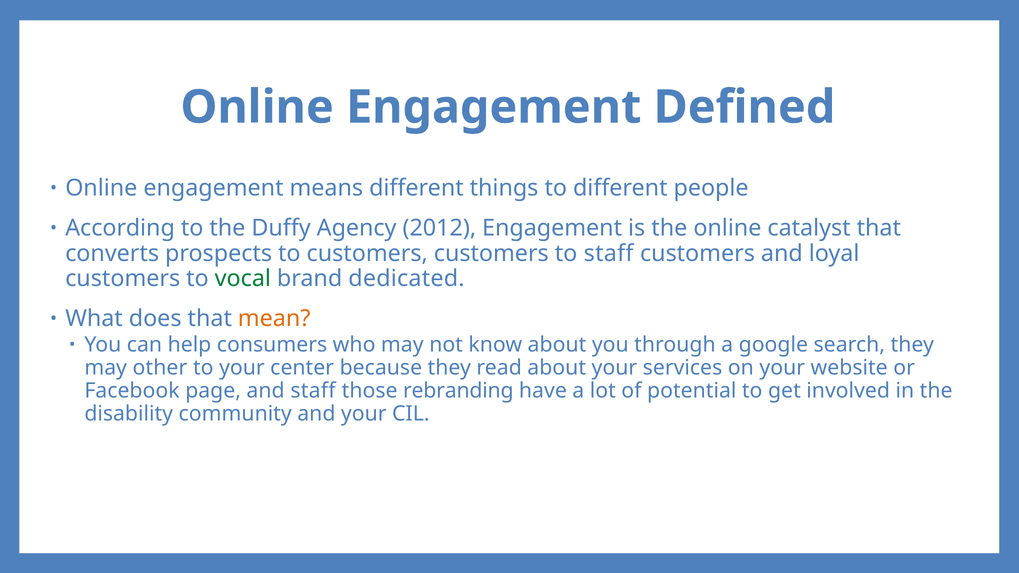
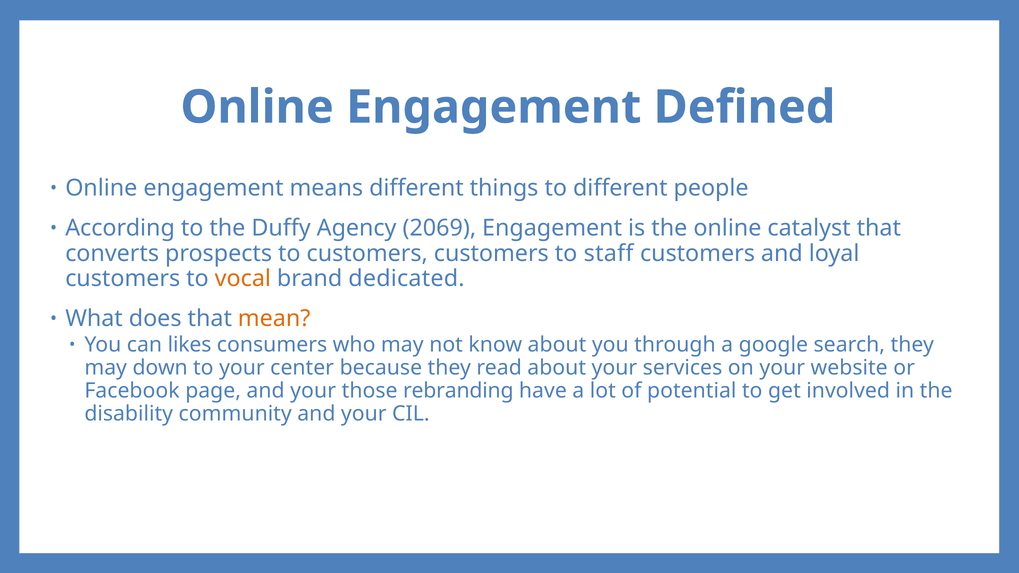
2012: 2012 -> 2069
vocal colour: green -> orange
help: help -> likes
other: other -> down
page and staff: staff -> your
